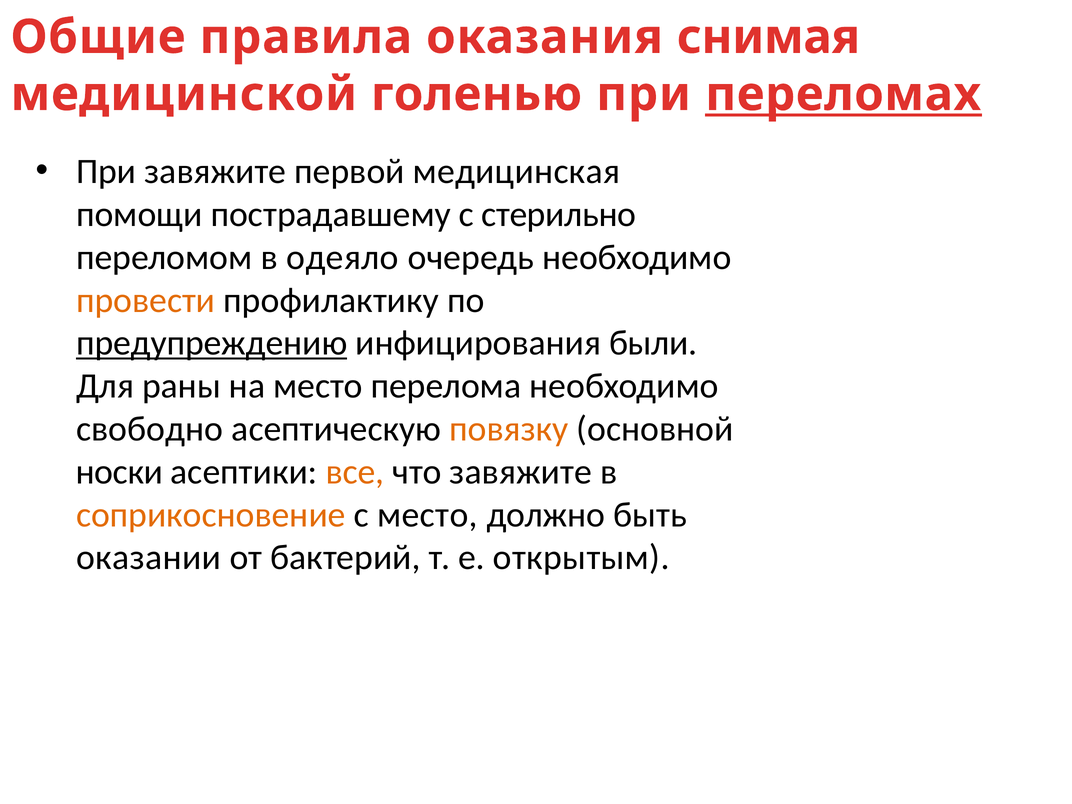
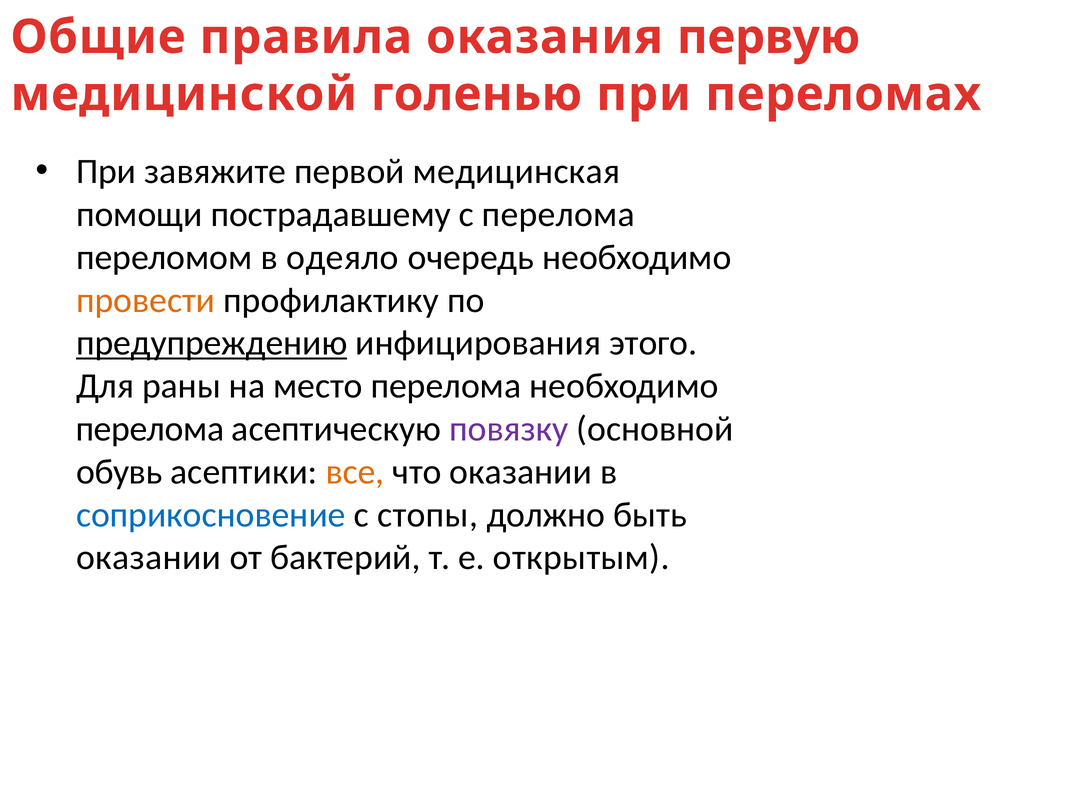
снимая: снимая -> первую
переломах underline: present -> none
с стерильно: стерильно -> перелома
были: были -> этого
свободно at (150, 429): свободно -> перелома
повязку colour: orange -> purple
носки: носки -> обувь
что завяжите: завяжите -> оказании
соприкосновение colour: orange -> blue
с место: место -> стопы
